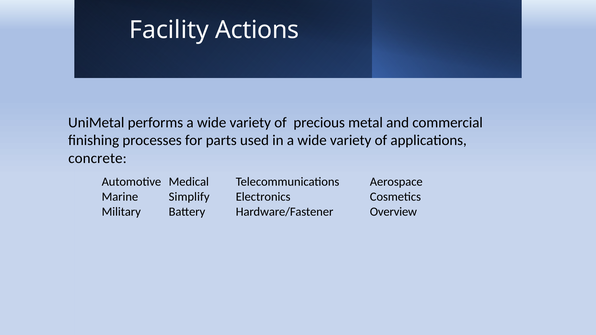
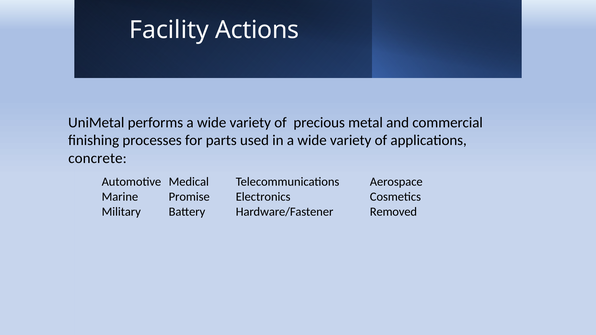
Simplify: Simplify -> Promise
Overview: Overview -> Removed
